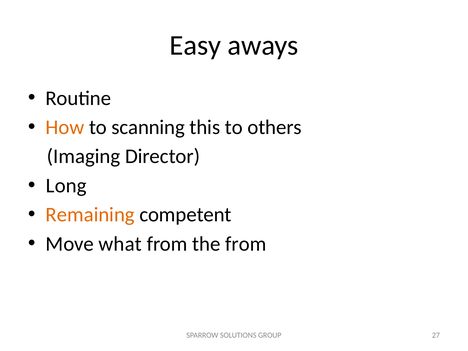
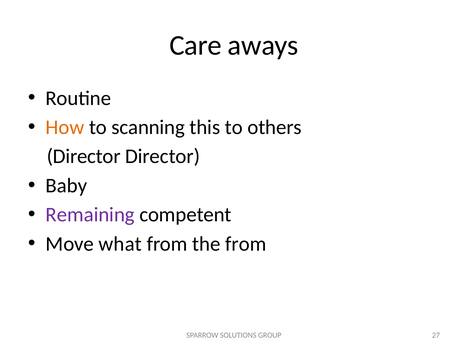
Easy: Easy -> Care
Imaging at (84, 156): Imaging -> Director
Long: Long -> Baby
Remaining colour: orange -> purple
